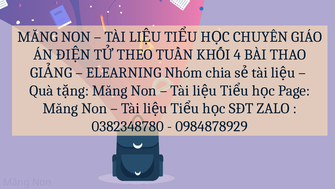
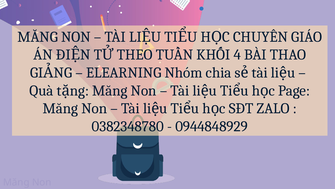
0984878929: 0984878929 -> 0944848929
